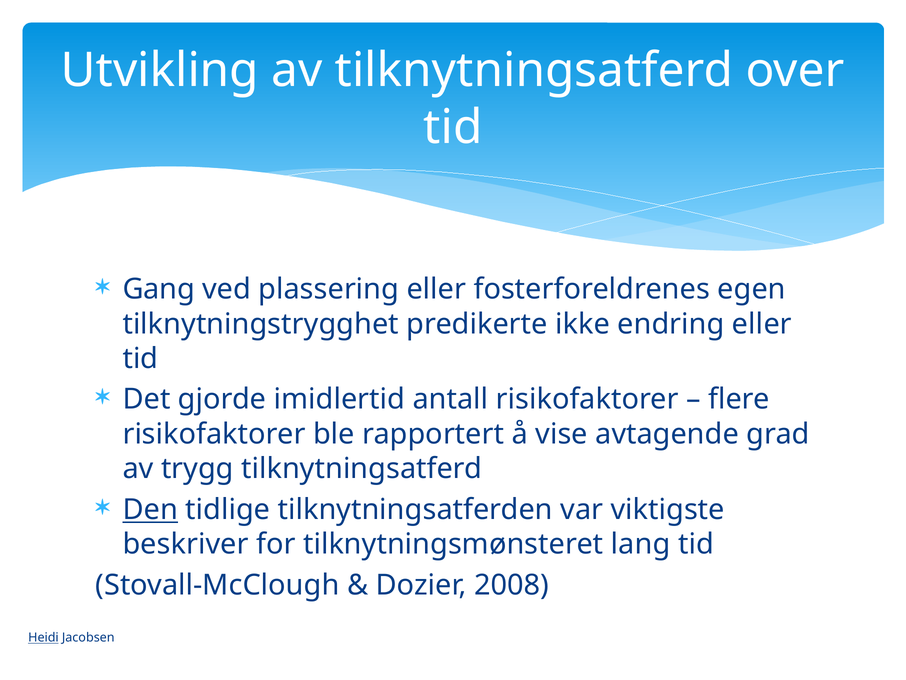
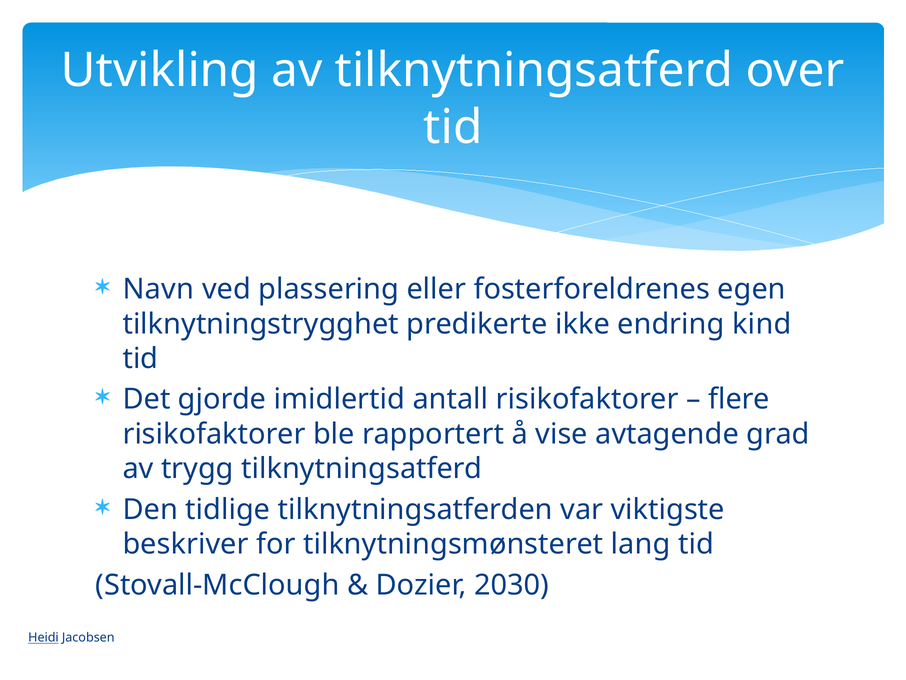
Gang: Gang -> Navn
endring eller: eller -> kind
Den underline: present -> none
2008: 2008 -> 2030
